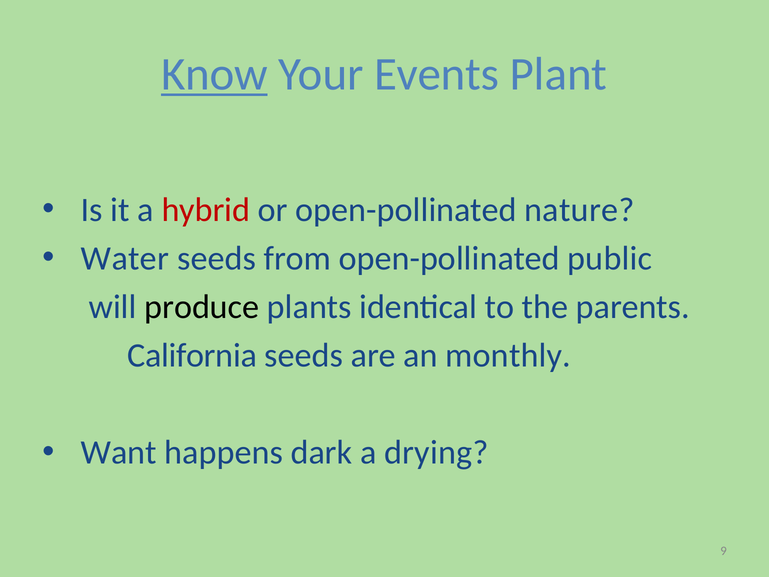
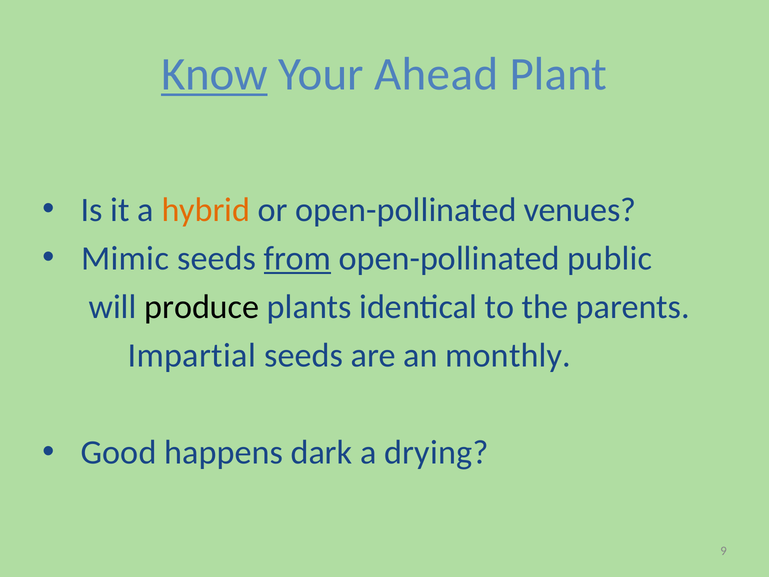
Events: Events -> Ahead
hybrid colour: red -> orange
nature: nature -> venues
Water: Water -> Mimic
from underline: none -> present
California: California -> Impartial
Want: Want -> Good
